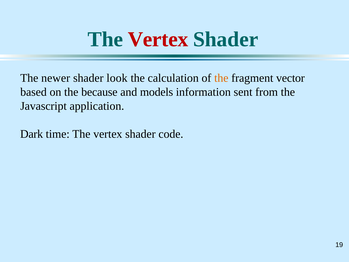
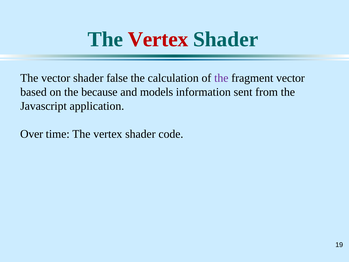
The newer: newer -> vector
look: look -> false
the at (221, 78) colour: orange -> purple
Dark: Dark -> Over
